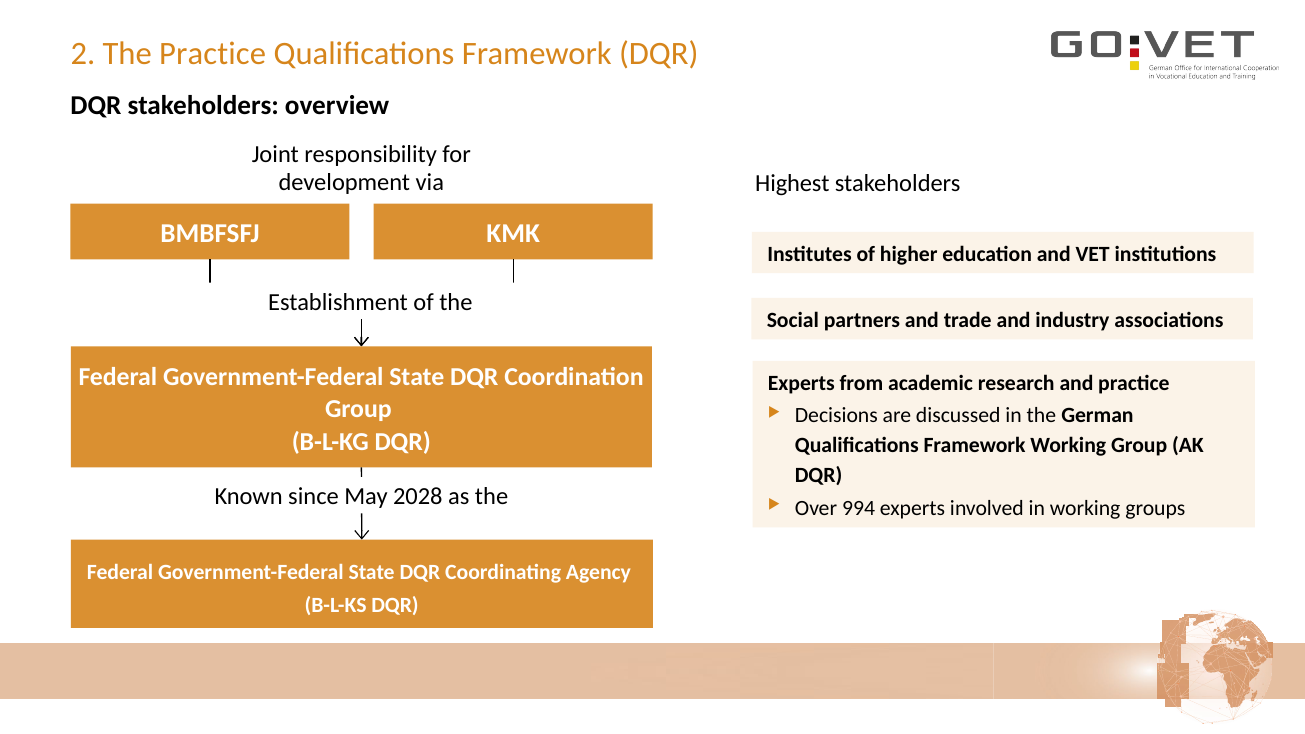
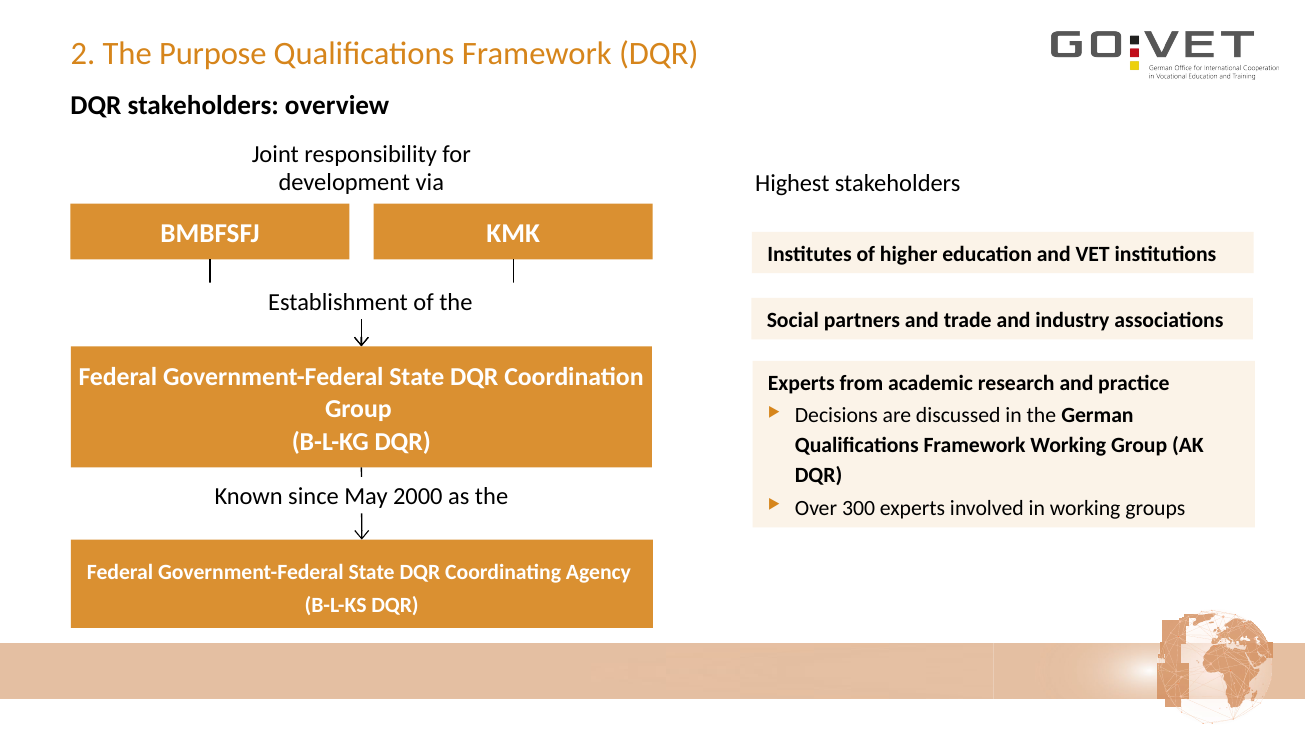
The Practice: Practice -> Purpose
2028: 2028 -> 2000
994: 994 -> 300
